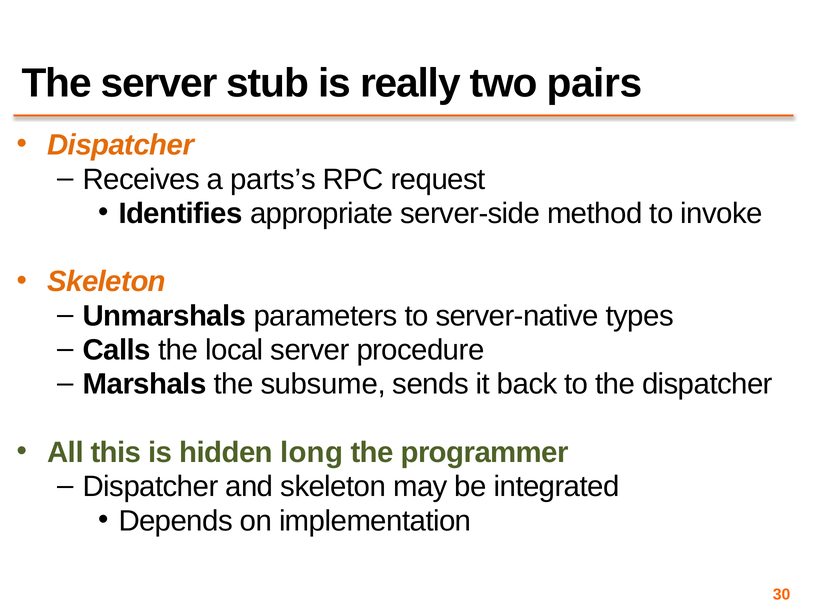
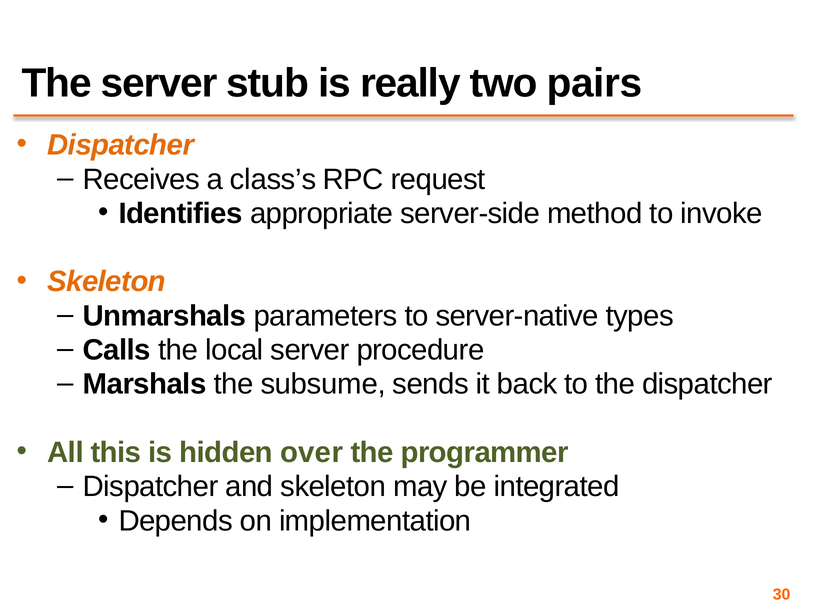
parts’s: parts’s -> class’s
long: long -> over
